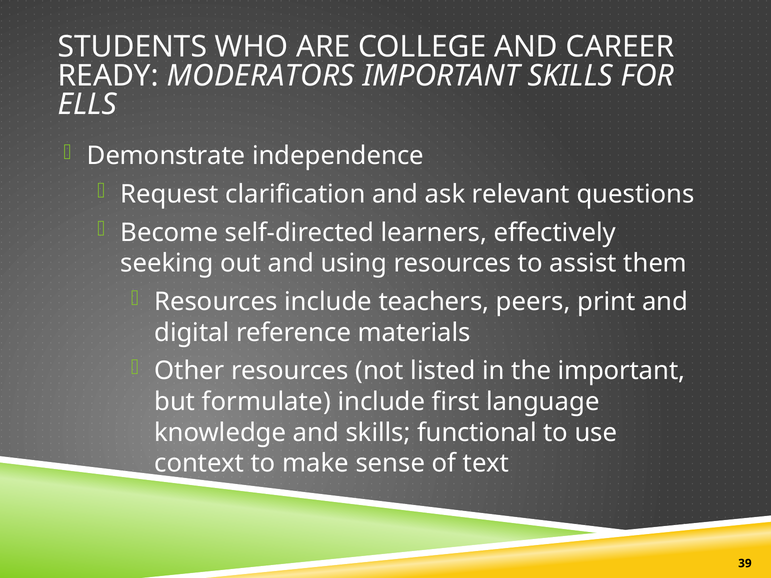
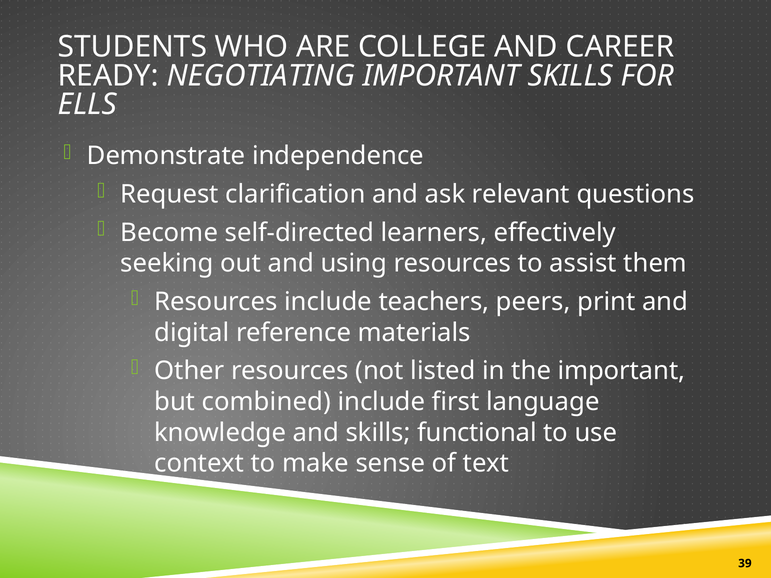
MODERATORS: MODERATORS -> NEGOTIATING
formulate: formulate -> combined
